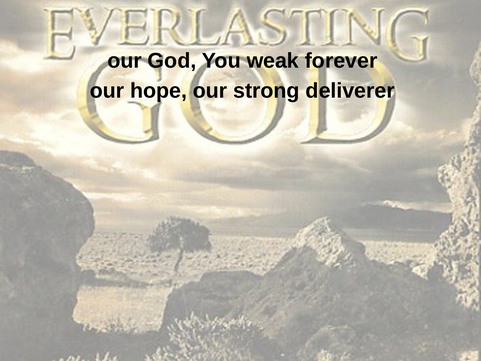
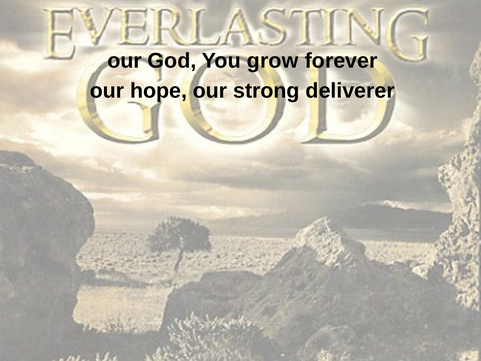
weak: weak -> grow
